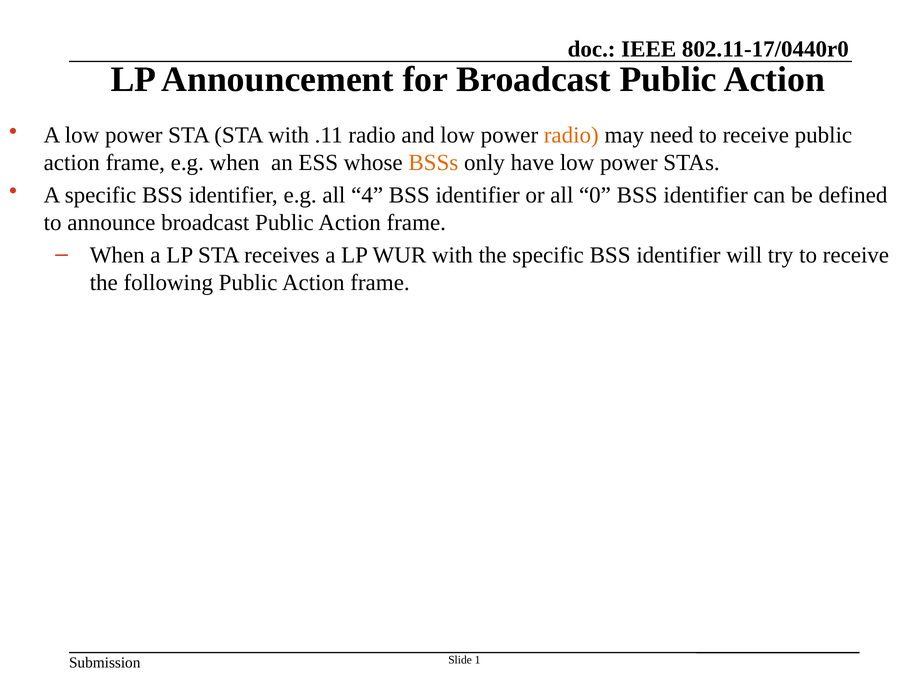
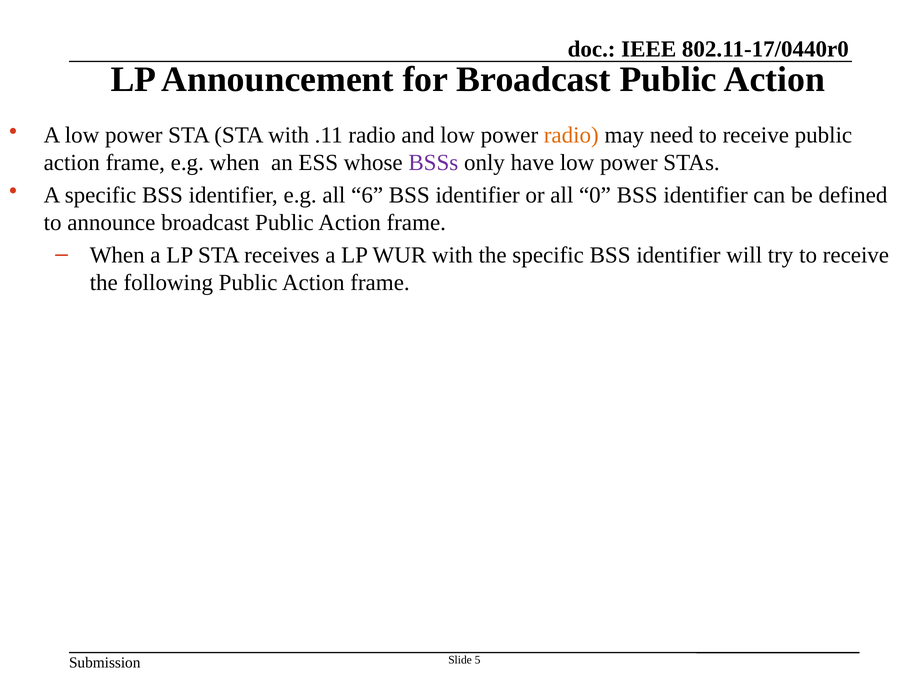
BSSs colour: orange -> purple
4: 4 -> 6
1: 1 -> 5
